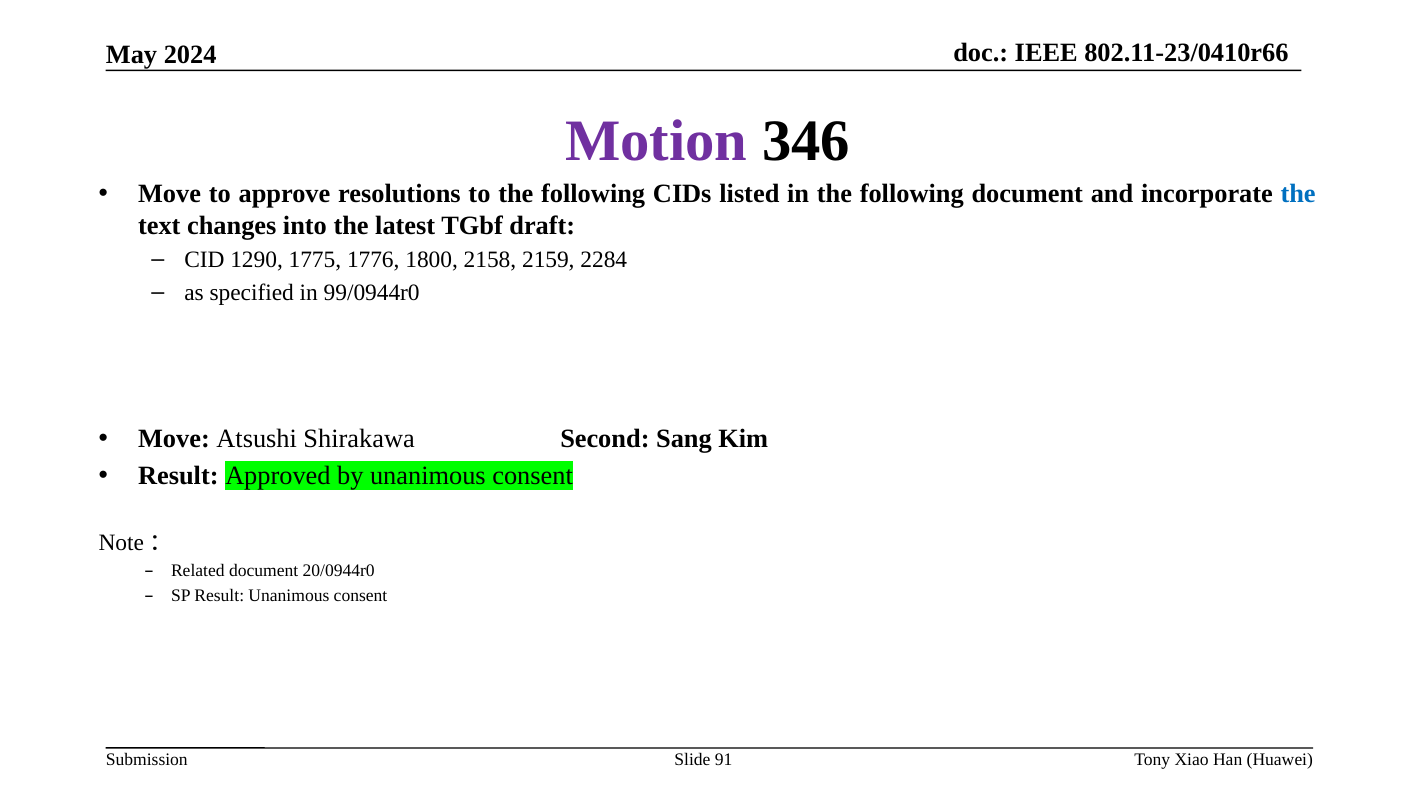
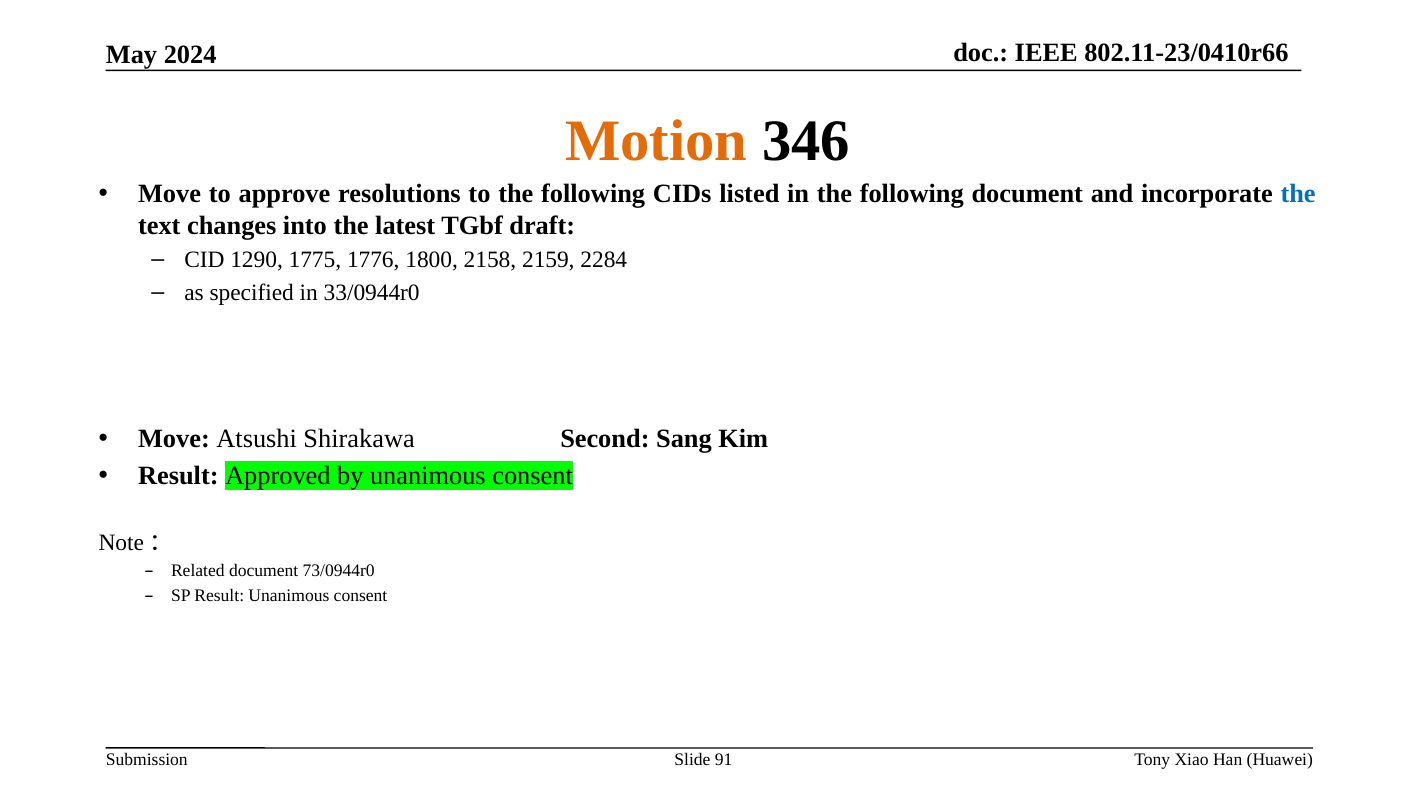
Motion colour: purple -> orange
99/0944r0: 99/0944r0 -> 33/0944r0
20/0944r0: 20/0944r0 -> 73/0944r0
